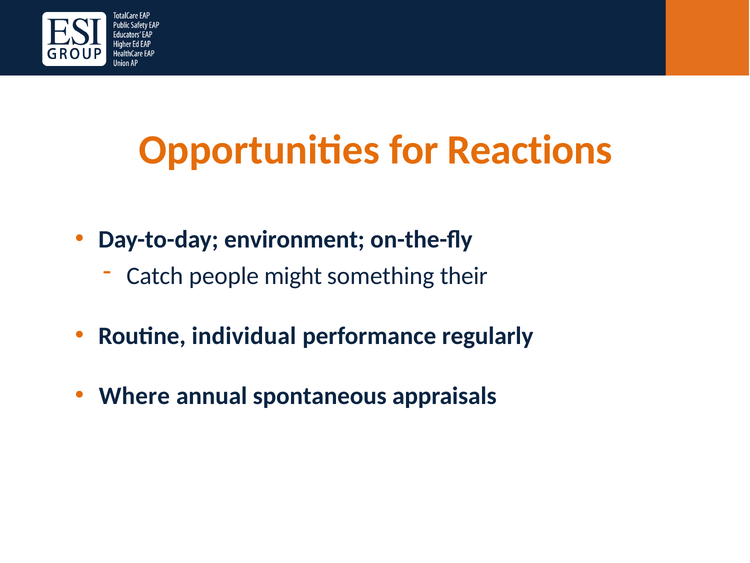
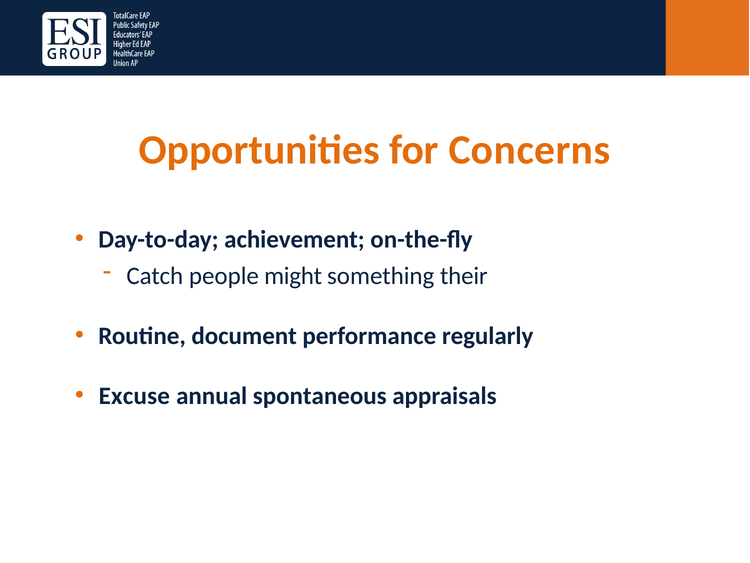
Reactions: Reactions -> Concerns
environment: environment -> achievement
individual: individual -> document
Where: Where -> Excuse
